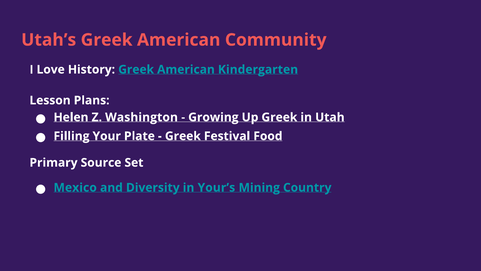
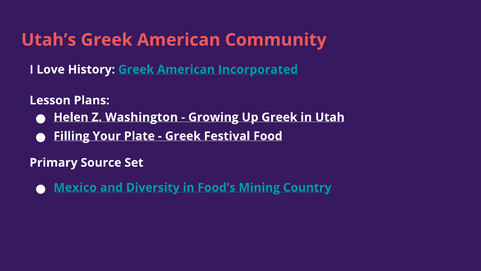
Kindergarten: Kindergarten -> Incorporated
Your’s: Your’s -> Food’s
